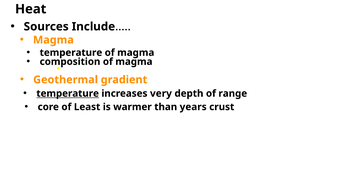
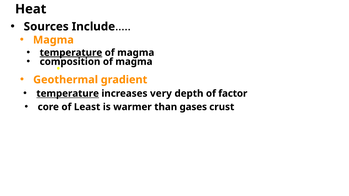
temperature at (71, 53) underline: none -> present
range: range -> factor
years: years -> gases
